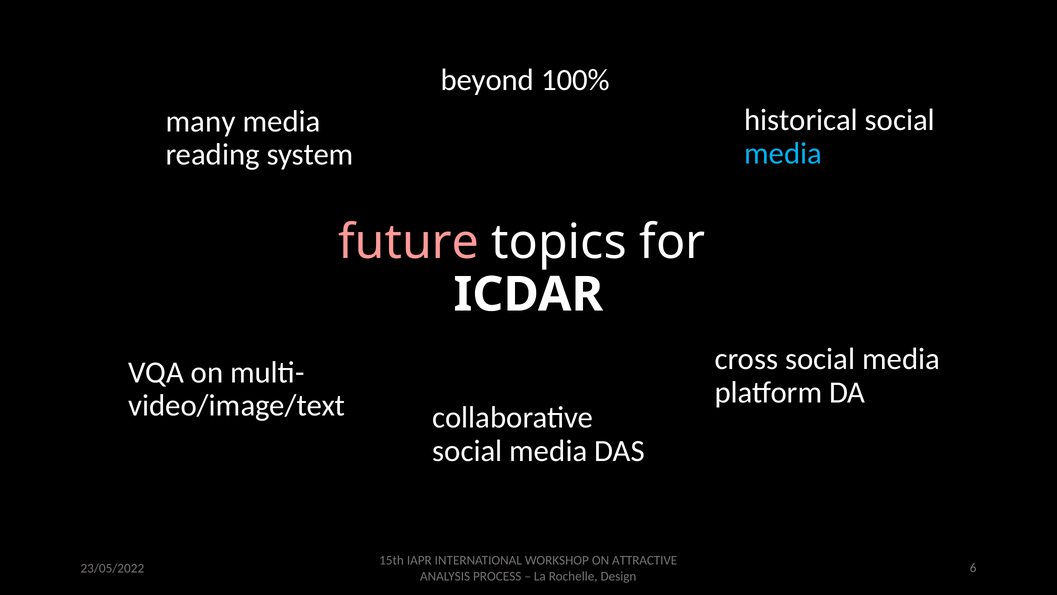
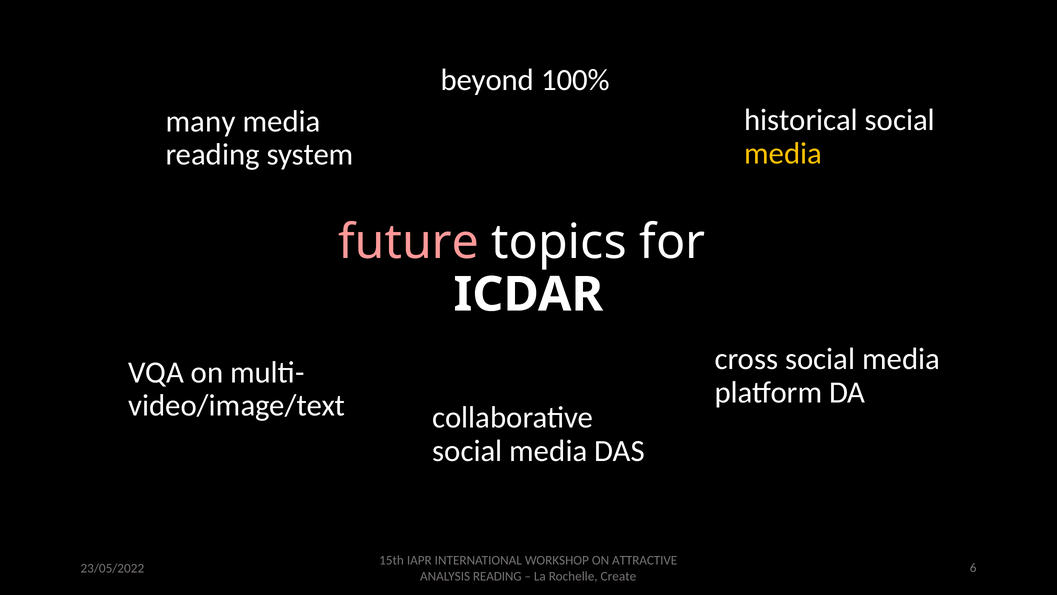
media at (783, 153) colour: light blue -> yellow
ANALYSIS PROCESS: PROCESS -> READING
Design: Design -> Create
